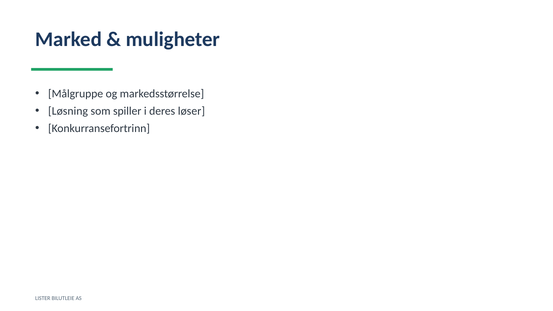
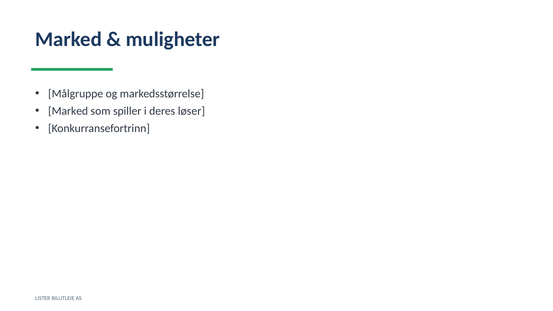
Løsning at (68, 111): Løsning -> Marked
